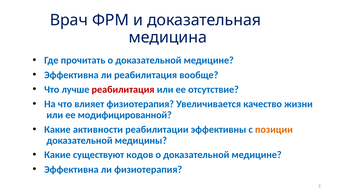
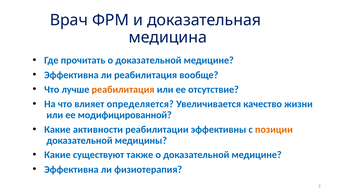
реабилитация at (123, 89) colour: red -> orange
влияет физиотерапия: физиотерапия -> определяется
кодов: кодов -> также
